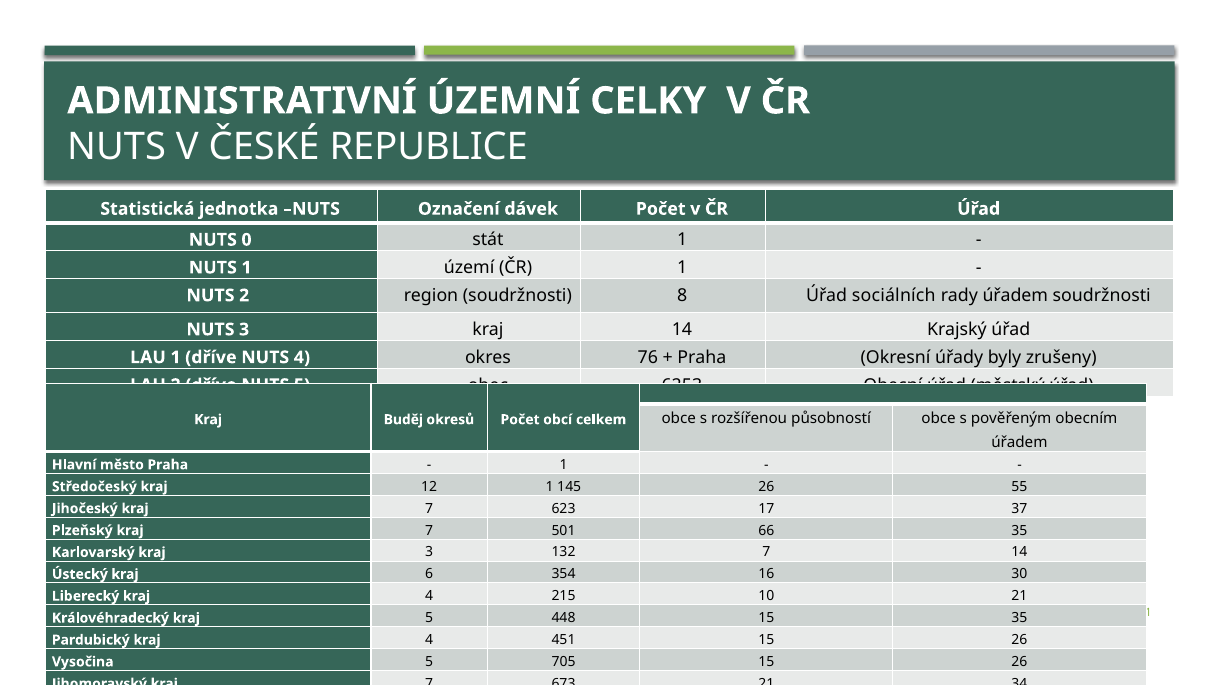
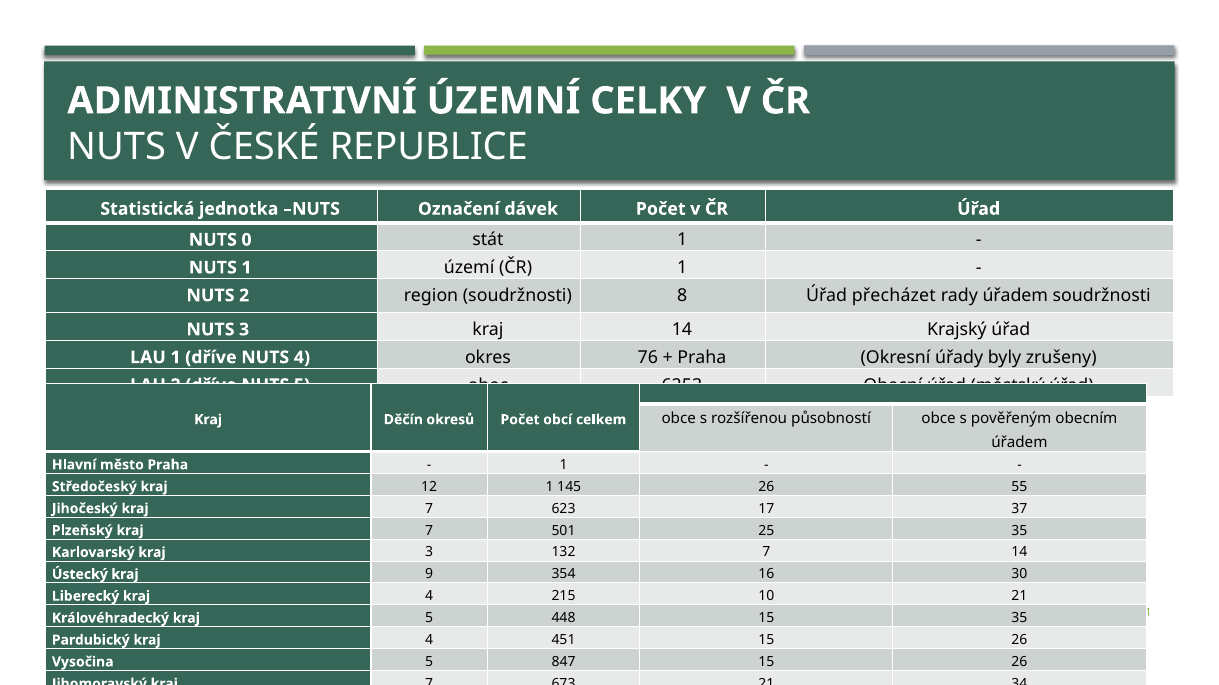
sociálních: sociálních -> přecházet
Buděj: Buděj -> Děčín
501 66: 66 -> 25
6 at (429, 575): 6 -> 9
705: 705 -> 847
